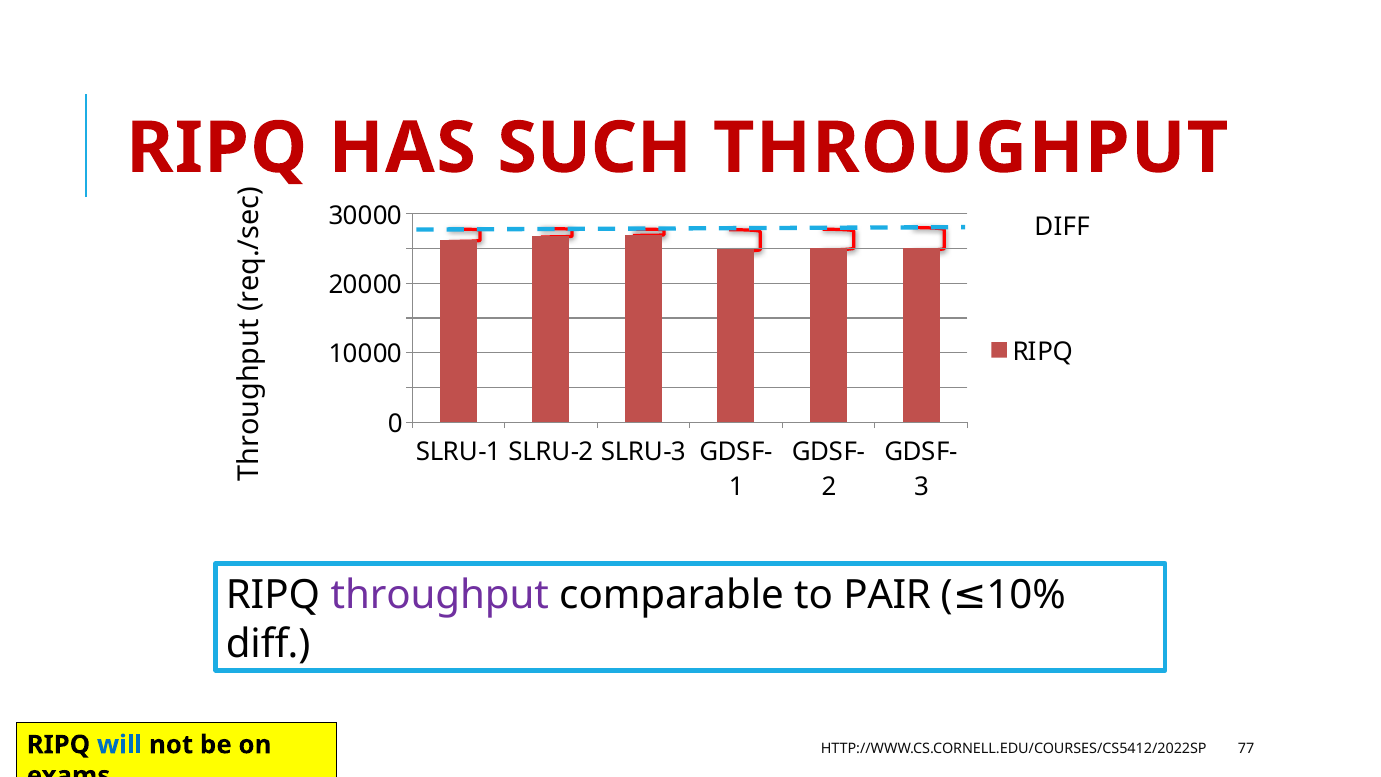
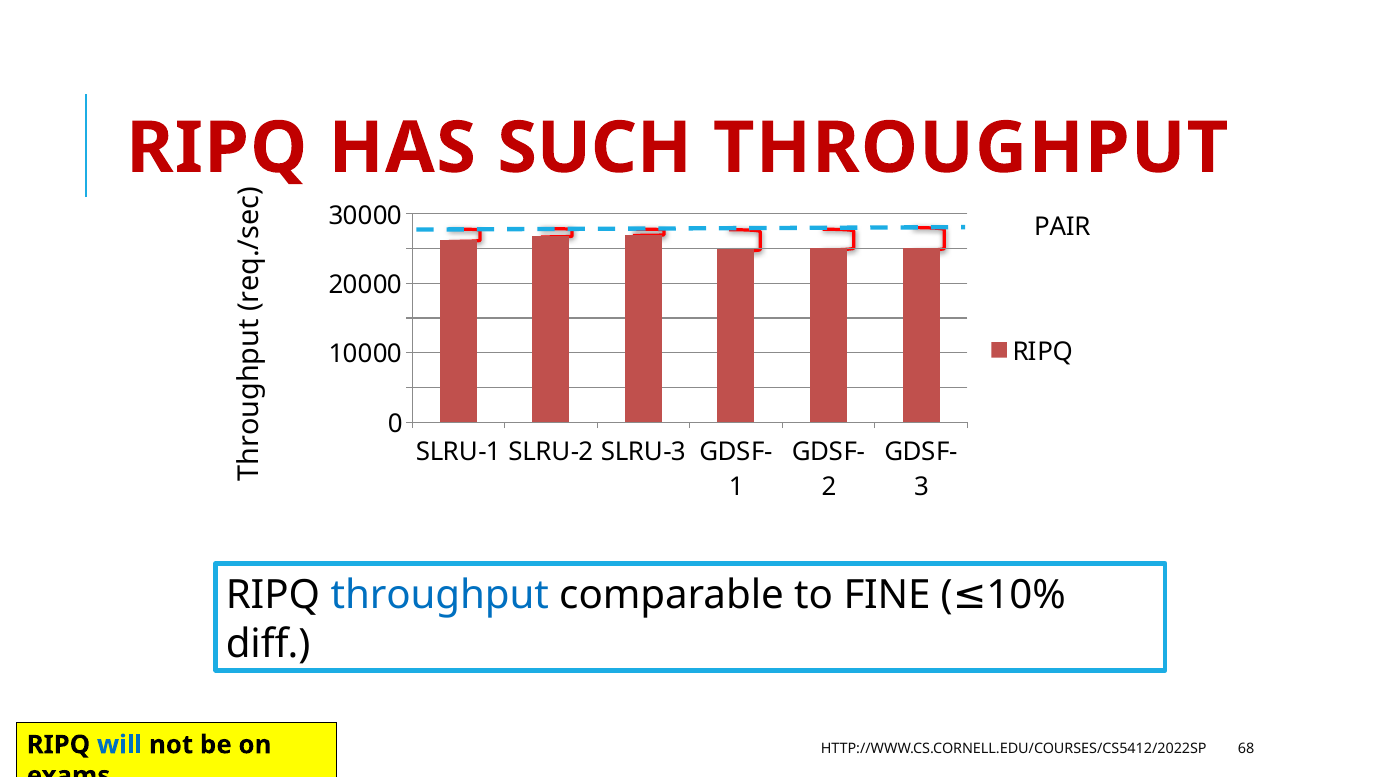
DIFF at (1062, 227): DIFF -> PAIR
throughput at (440, 595) colour: purple -> blue
PAIR: PAIR -> FINE
77: 77 -> 68
